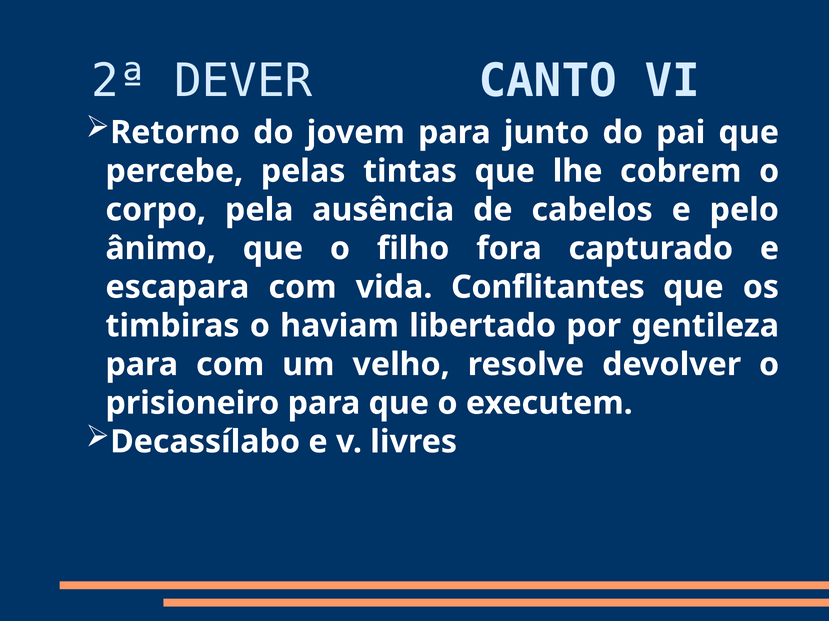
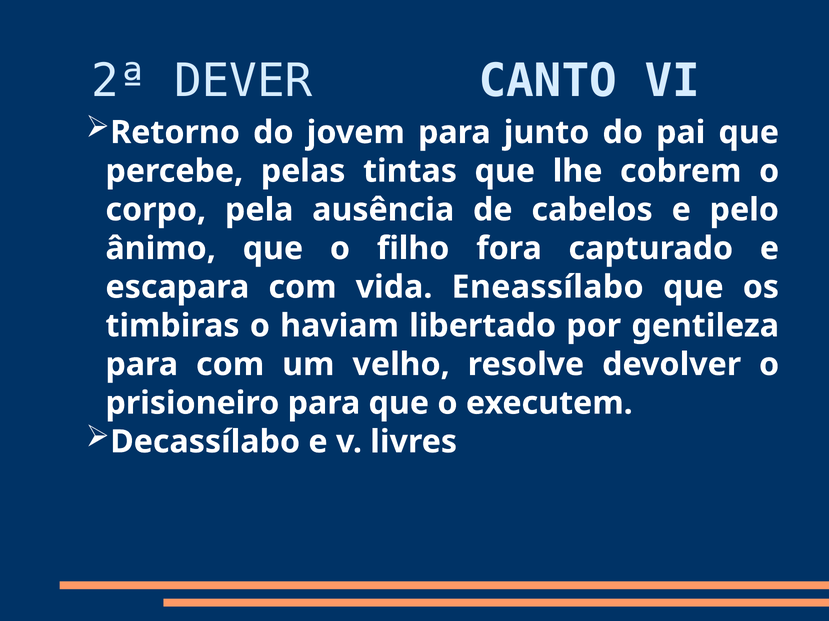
Conflitantes: Conflitantes -> Eneassílabo
